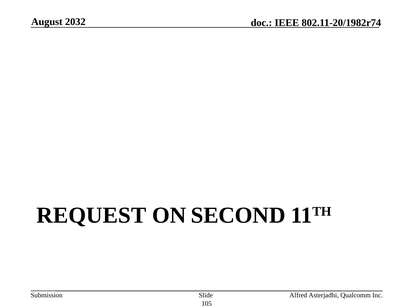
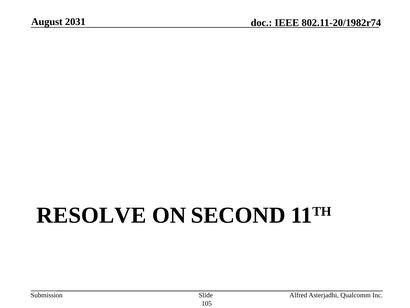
2032: 2032 -> 2031
REQUEST: REQUEST -> RESOLVE
